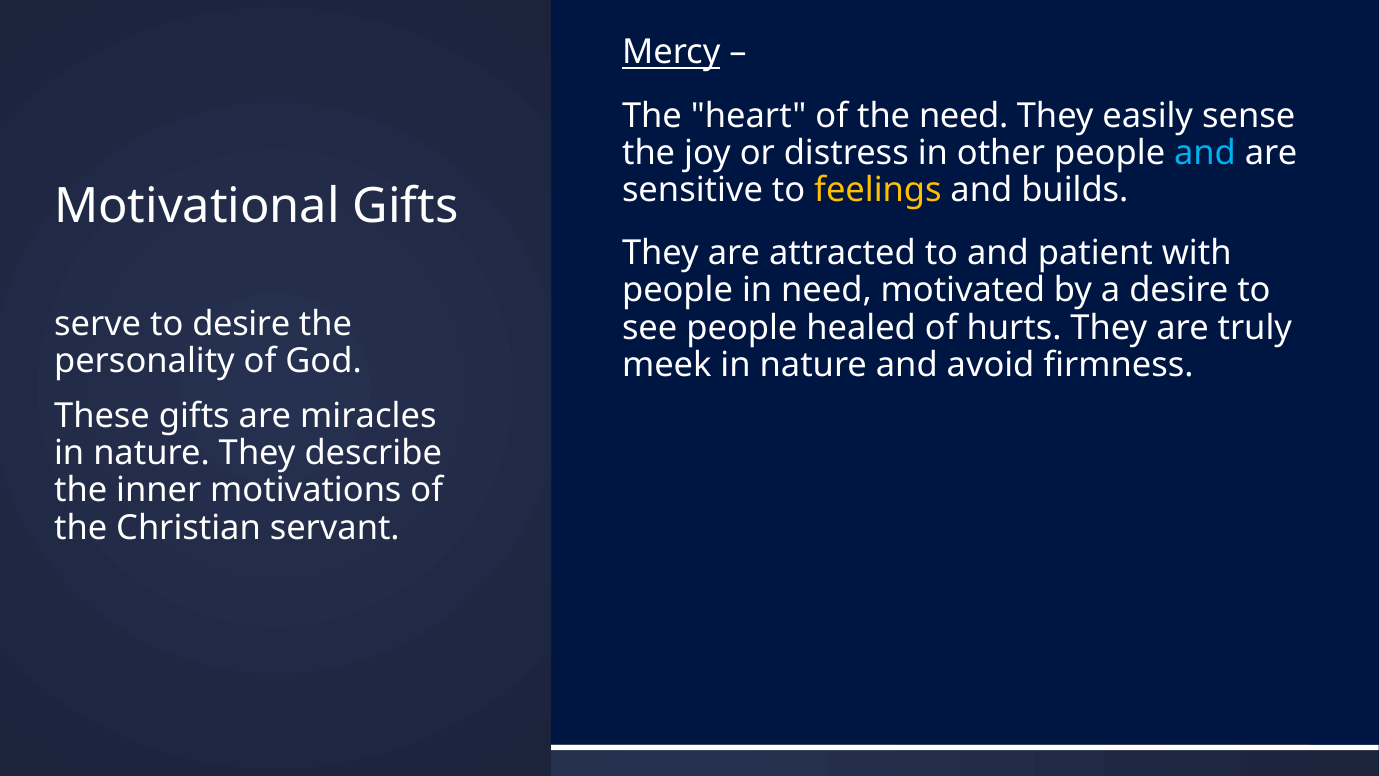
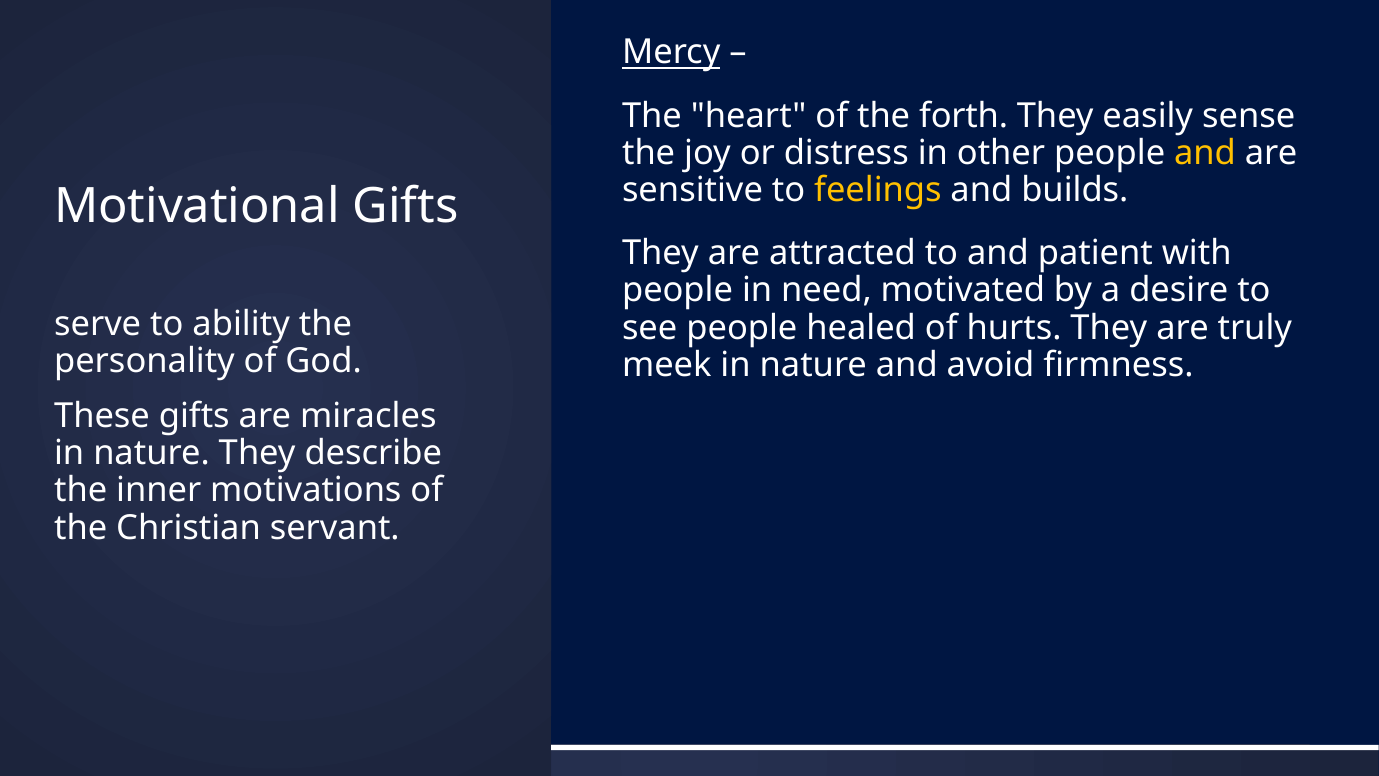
the need: need -> forth
and at (1205, 153) colour: light blue -> yellow
to desire: desire -> ability
